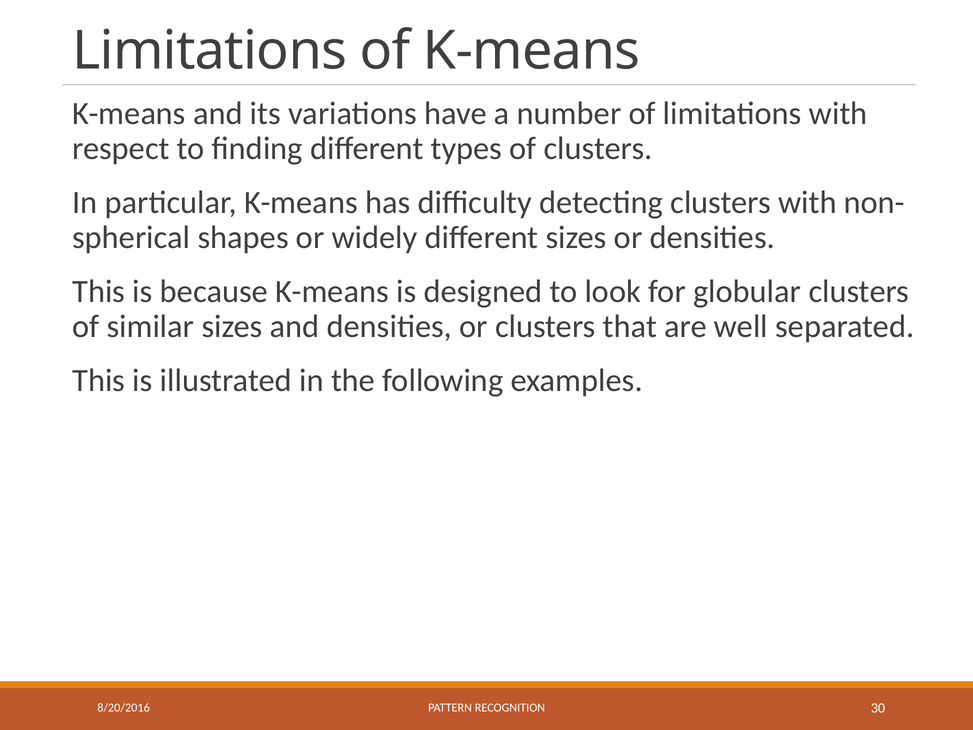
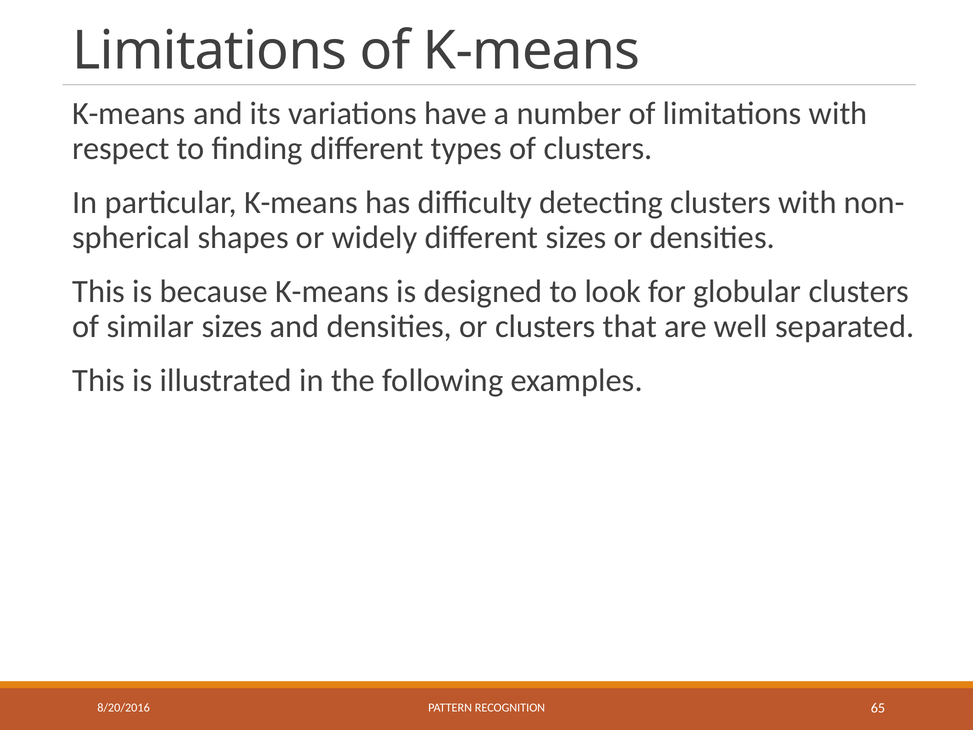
30: 30 -> 65
